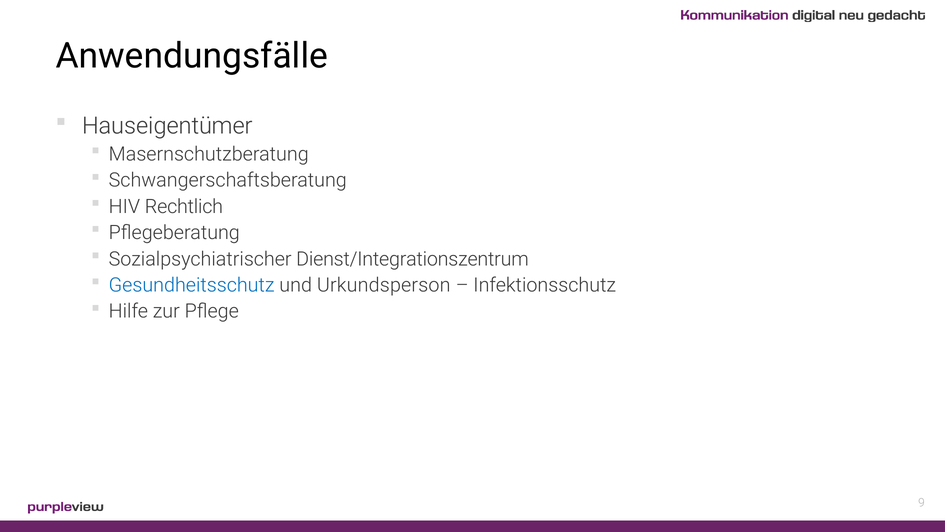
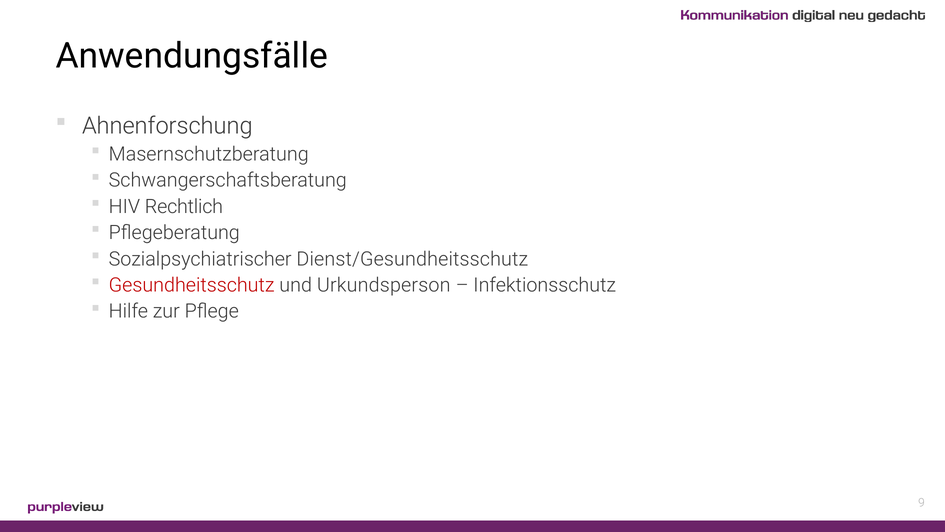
Hauseigentümer: Hauseigentümer -> Ahnenforschung
Dienst/Integrationszentrum: Dienst/Integrationszentrum -> Dienst/Gesundheitsschutz
Gesundheitsschutz colour: blue -> red
